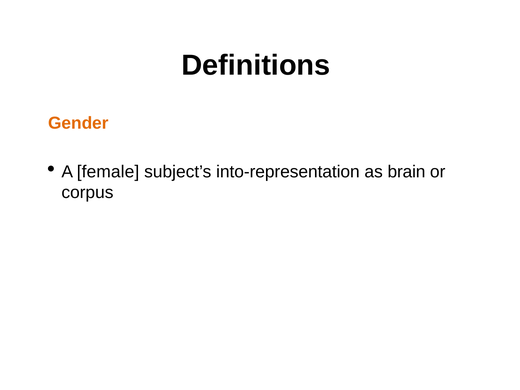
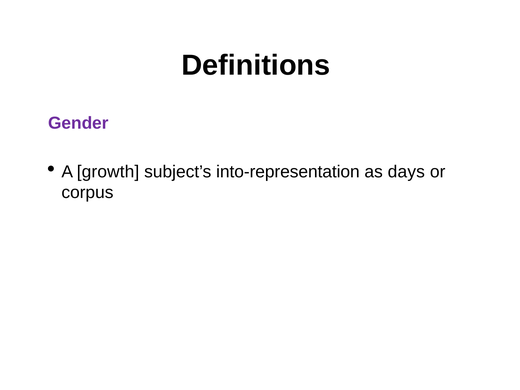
Gender colour: orange -> purple
female: female -> growth
brain: brain -> days
